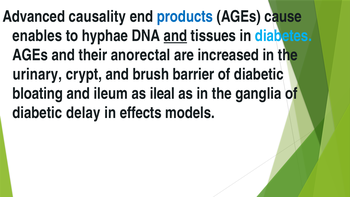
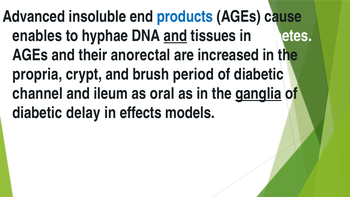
causality: causality -> insoluble
diabetes colour: light blue -> white
urinary: urinary -> propria
barrier: barrier -> period
bloating: bloating -> channel
ileal: ileal -> oral
ganglia underline: none -> present
